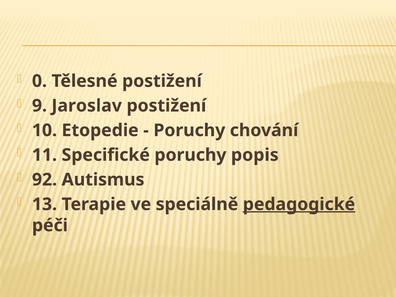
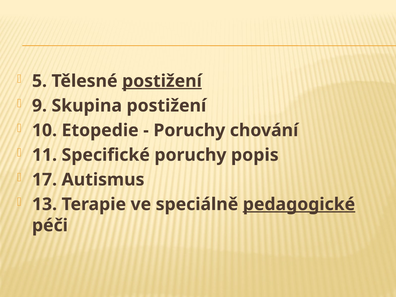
0: 0 -> 5
postižení at (162, 81) underline: none -> present
Jaroslav: Jaroslav -> Skupina
92: 92 -> 17
